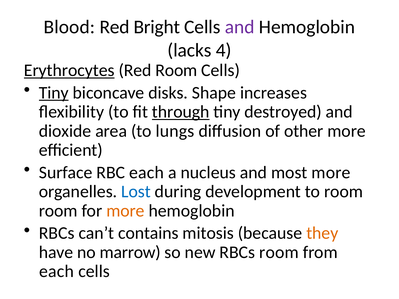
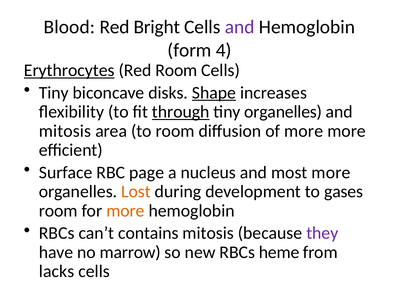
lacks: lacks -> form
Tiny at (54, 93) underline: present -> none
Shape underline: none -> present
tiny destroyed: destroyed -> organelles
dioxide at (65, 131): dioxide -> mitosis
to lungs: lungs -> room
of other: other -> more
RBC each: each -> page
Lost colour: blue -> orange
to room: room -> gases
they colour: orange -> purple
RBCs room: room -> heme
each at (57, 272): each -> lacks
